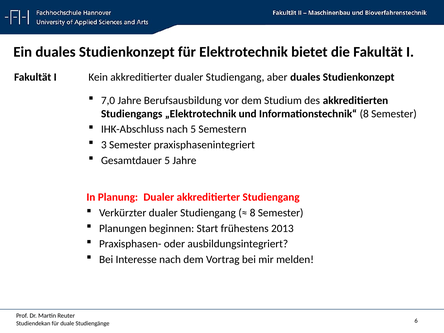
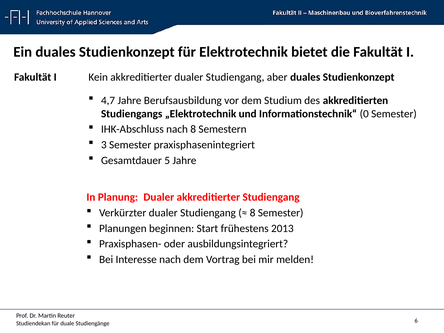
7,0: 7,0 -> 4,7
Informationstechnik“ 8: 8 -> 0
nach 5: 5 -> 8
